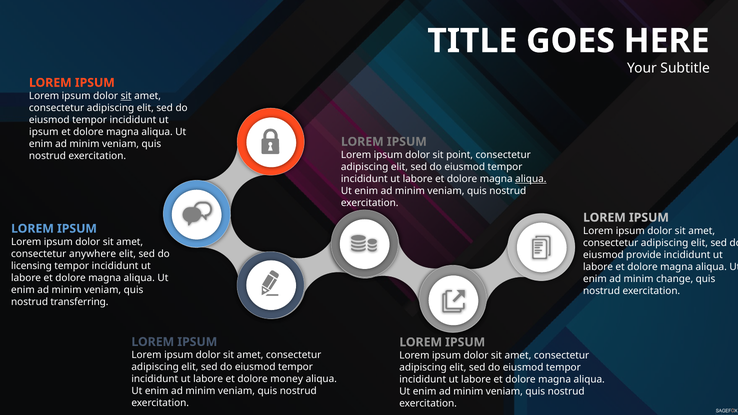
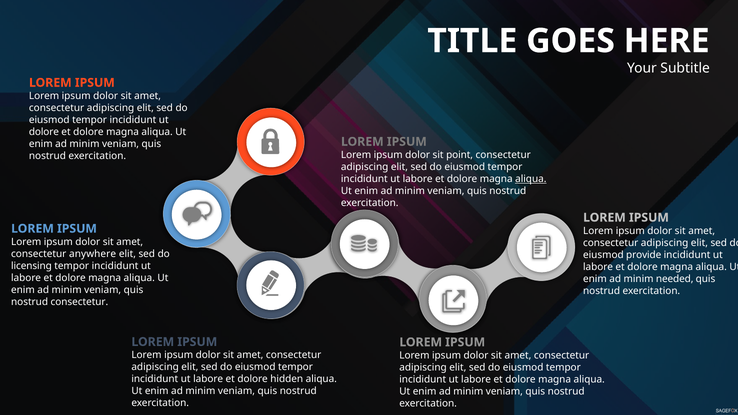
sit at (126, 96) underline: present -> none
ipsum at (44, 132): ipsum -> dolore
change: change -> needed
nostrud transferring: transferring -> consectetur
money: money -> hidden
